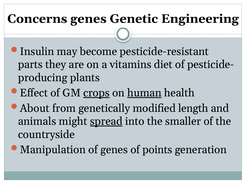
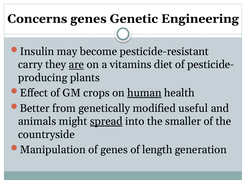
parts: parts -> carry
are underline: none -> present
crops underline: present -> none
About: About -> Better
length: length -> useful
points: points -> length
